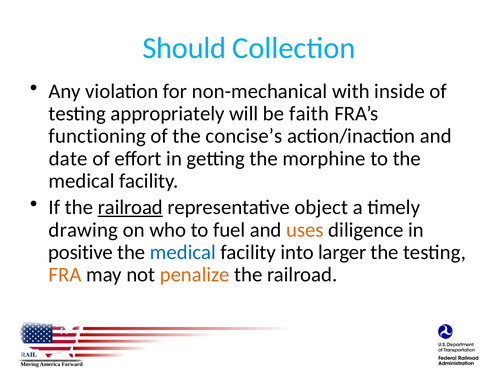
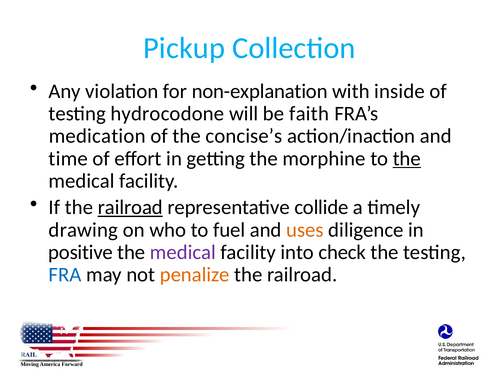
Should: Should -> Pickup
non-mechanical: non-mechanical -> non-explanation
appropriately: appropriately -> hydrocodone
functioning: functioning -> medication
date: date -> time
the at (407, 159) underline: none -> present
object: object -> collide
medical at (183, 252) colour: blue -> purple
larger: larger -> check
FRA colour: orange -> blue
